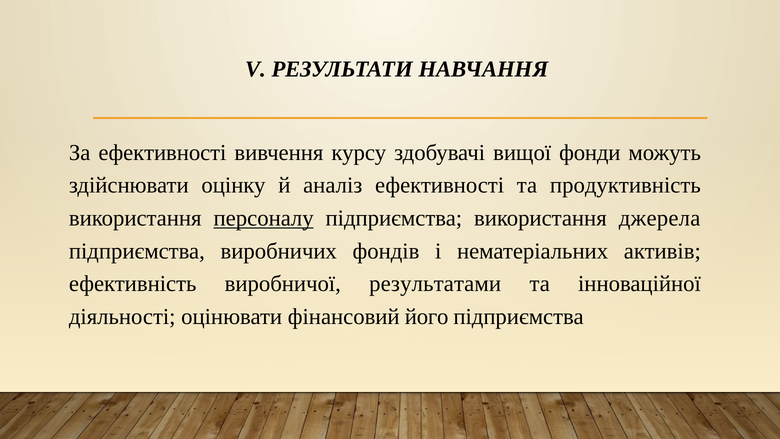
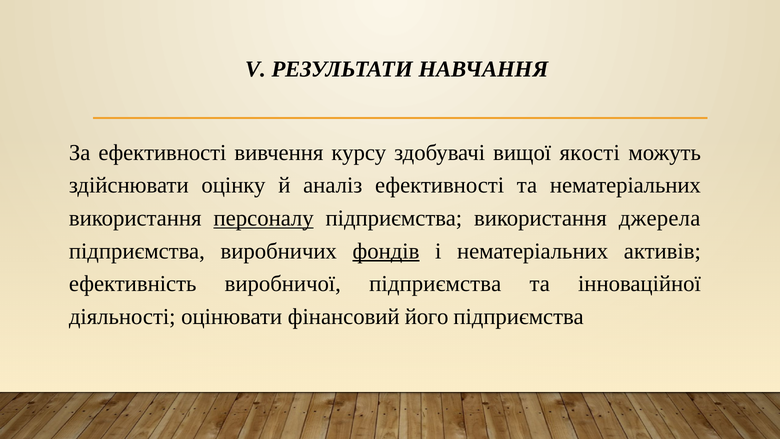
фонди: фонди -> якості
та продуктивність: продуктивність -> нематеріальних
фондів underline: none -> present
виробничої результатами: результатами -> підприємства
